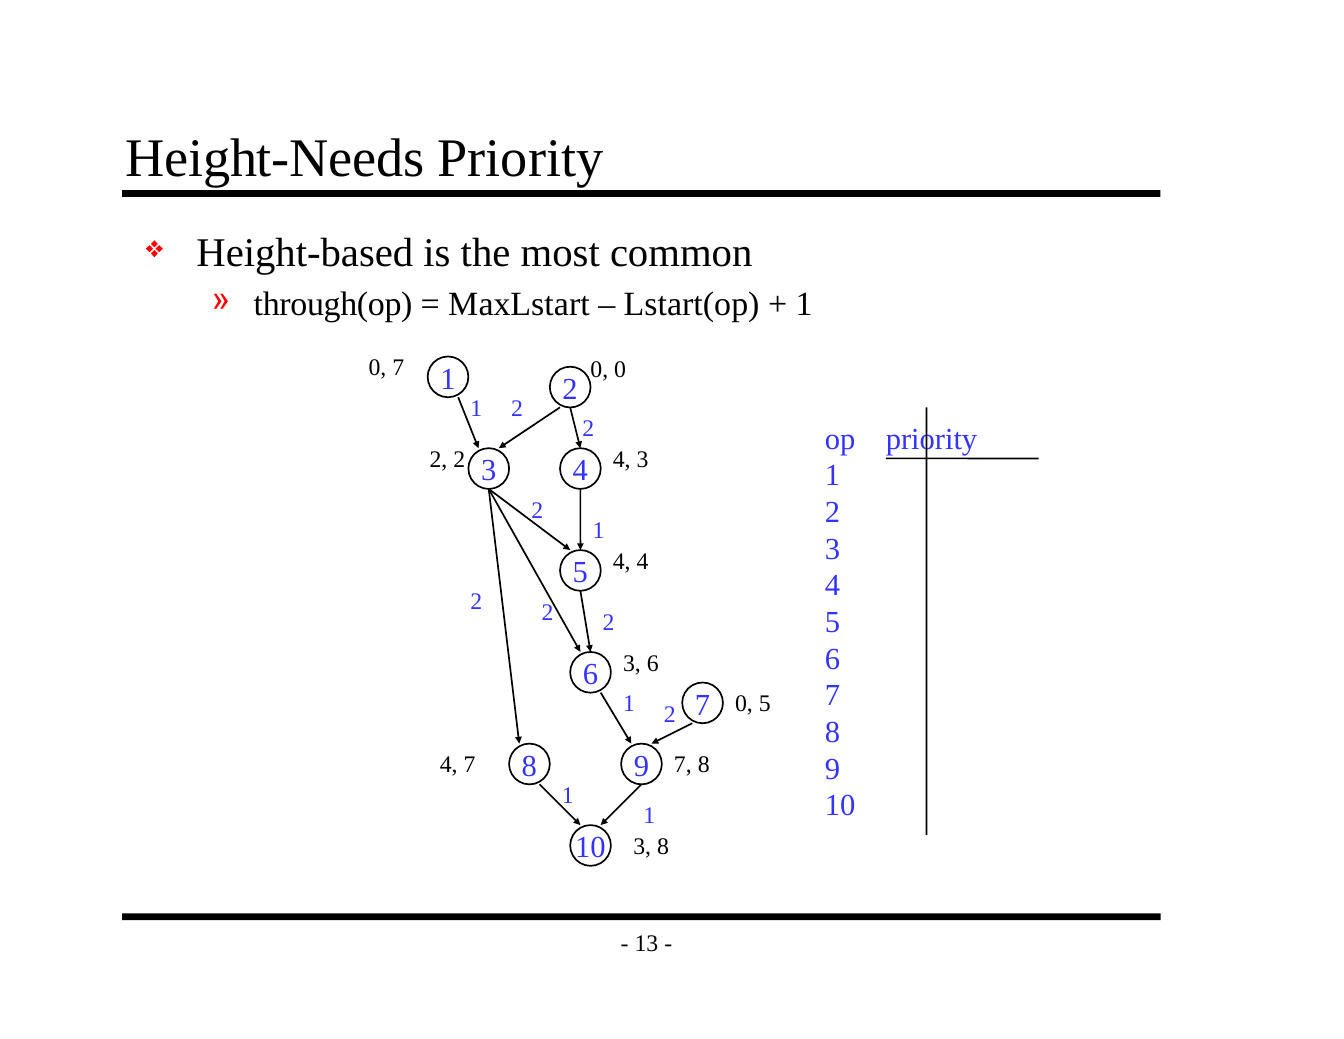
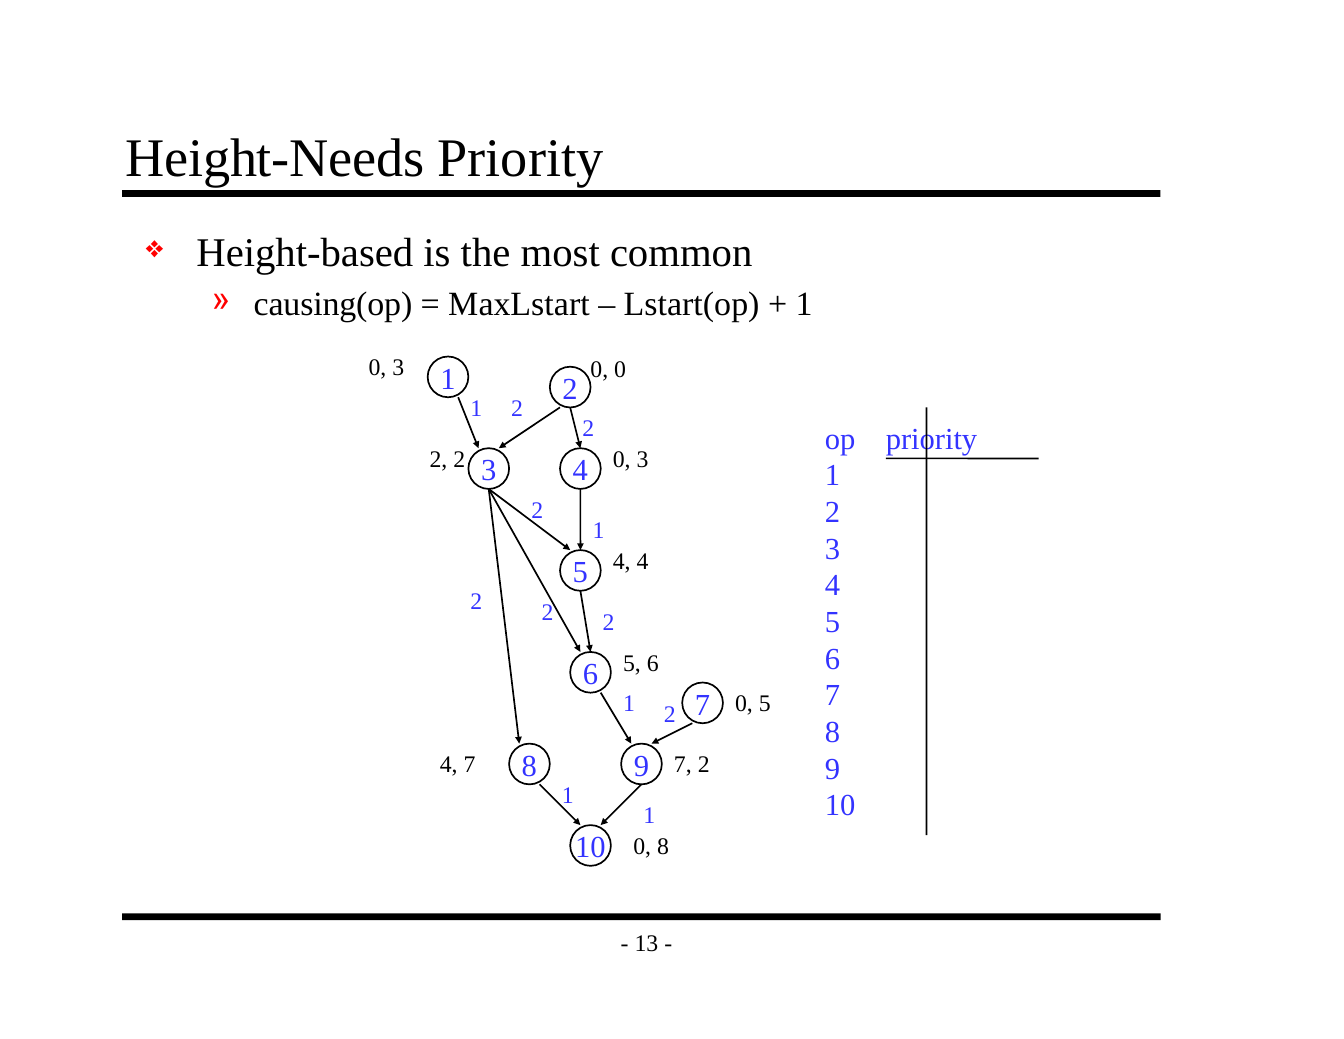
through(op: through(op -> causing(op
7 at (398, 368): 7 -> 3
2 2 4: 4 -> 0
3 at (632, 663): 3 -> 5
7 7 8: 8 -> 2
3 at (642, 846): 3 -> 0
